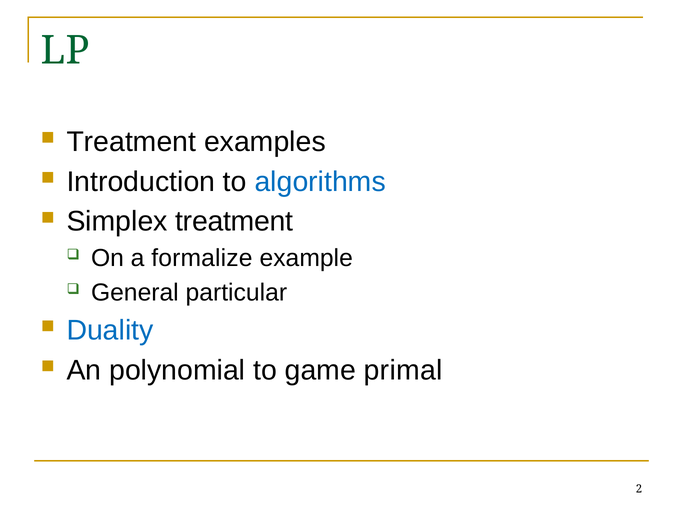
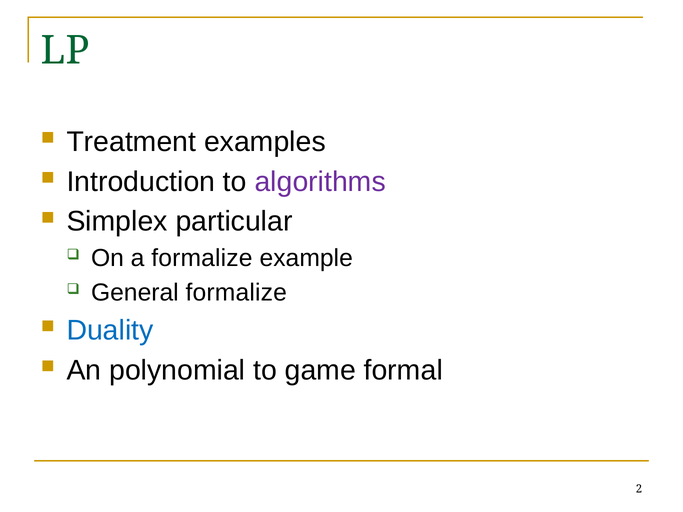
algorithms colour: blue -> purple
Simplex treatment: treatment -> particular
General particular: particular -> formalize
primal: primal -> formal
